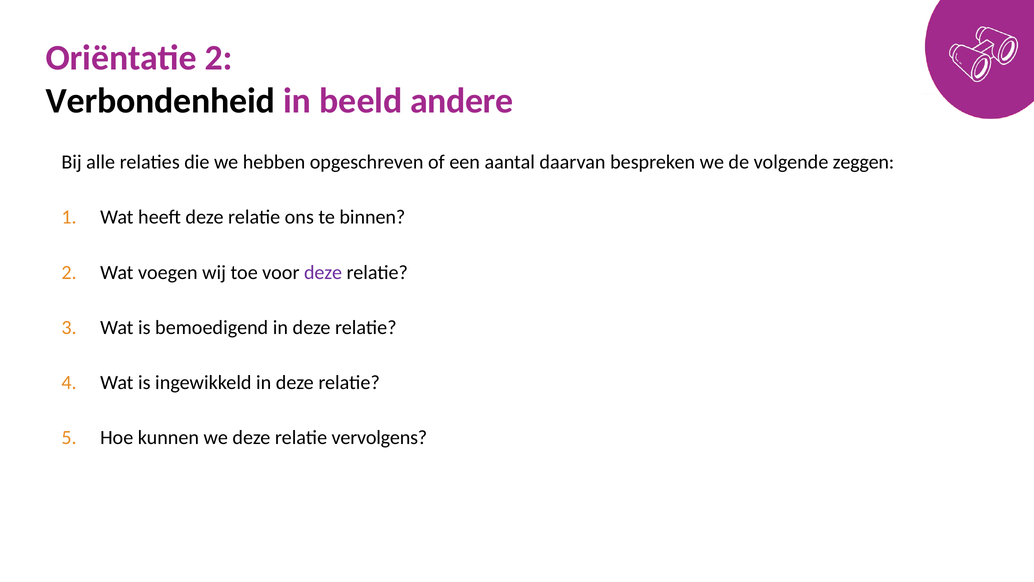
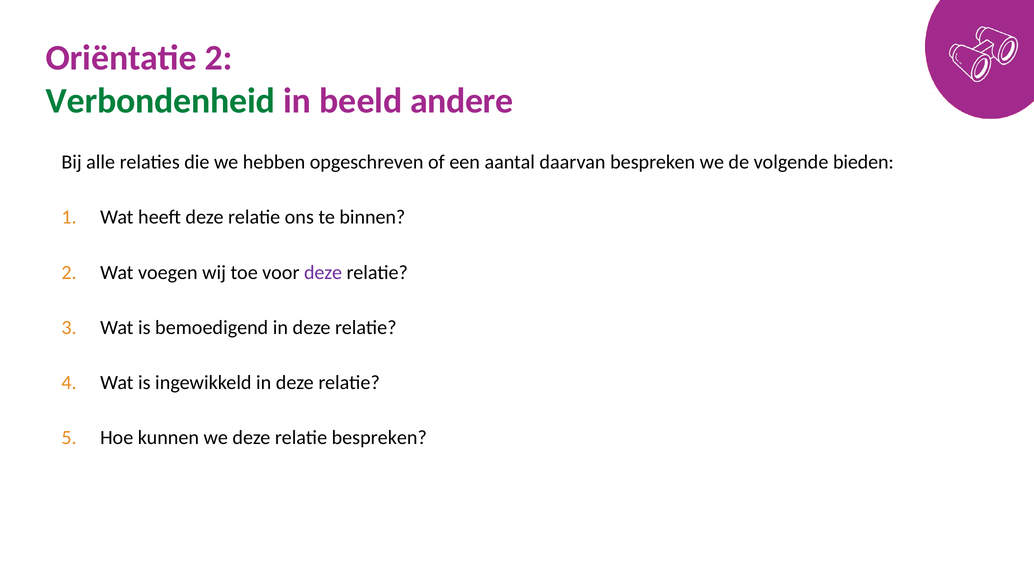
Verbondenheid colour: black -> green
zeggen: zeggen -> bieden
relatie vervolgens: vervolgens -> bespreken
